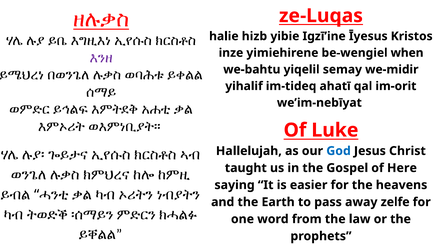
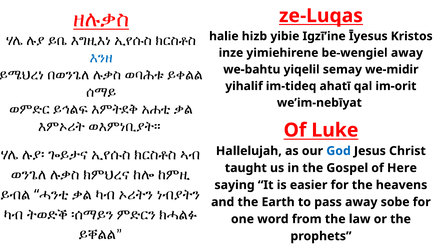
be-wengiel when: when -> away
እንዘ colour: purple -> blue
zelfe: zelfe -> sobe
